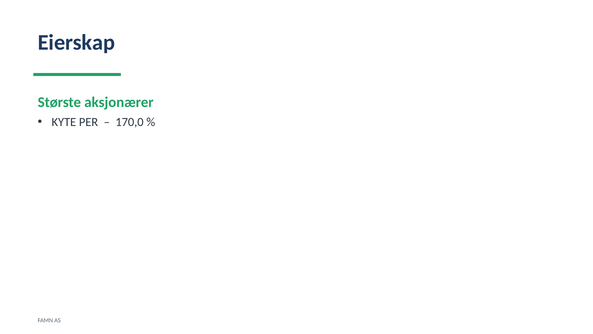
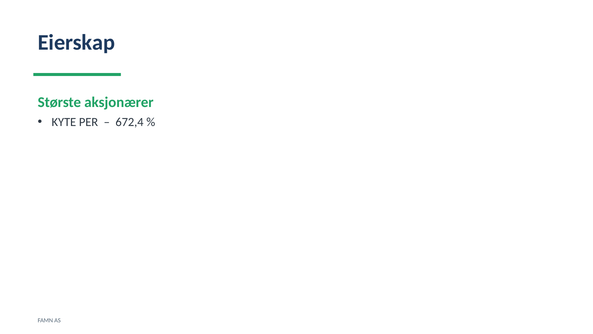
170,0: 170,0 -> 672,4
